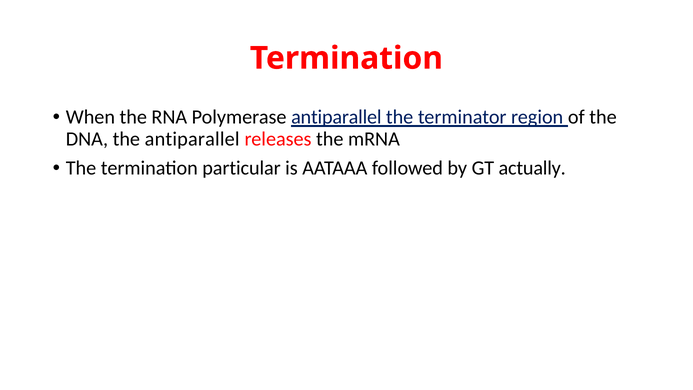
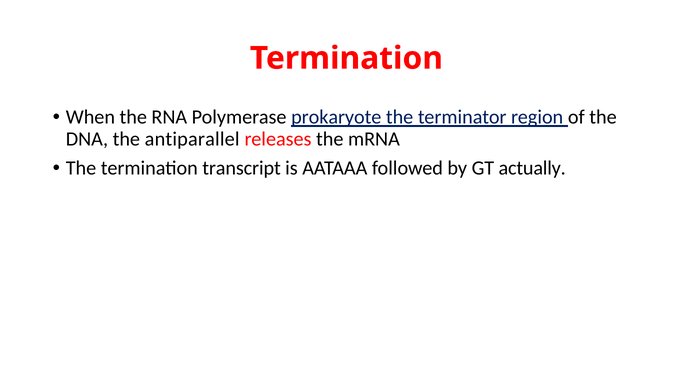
Polymerase antiparallel: antiparallel -> prokaryote
particular: particular -> transcript
